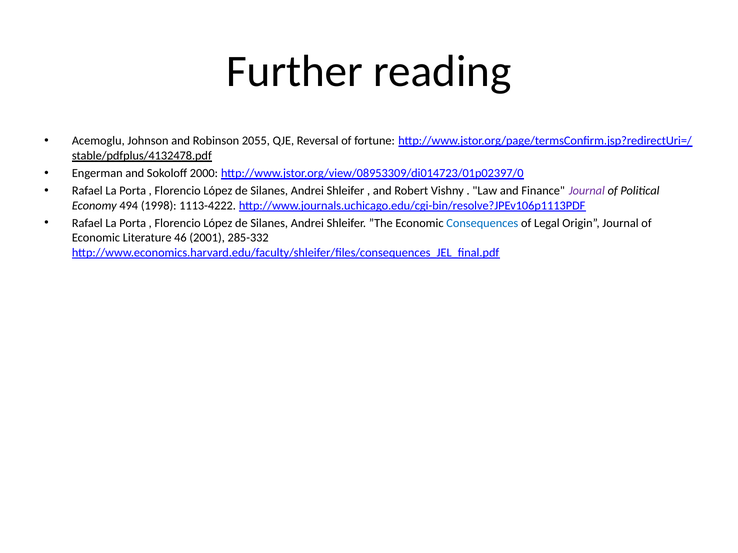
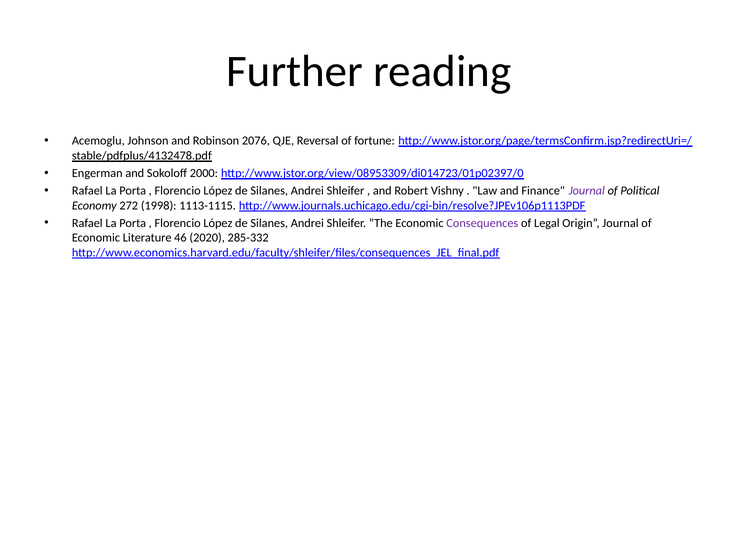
2055: 2055 -> 2076
494: 494 -> 272
1113-4222: 1113-4222 -> 1113-1115
Consequences colour: blue -> purple
2001: 2001 -> 2020
